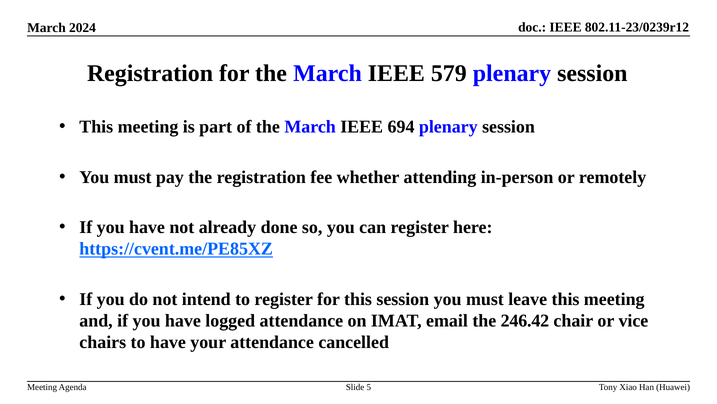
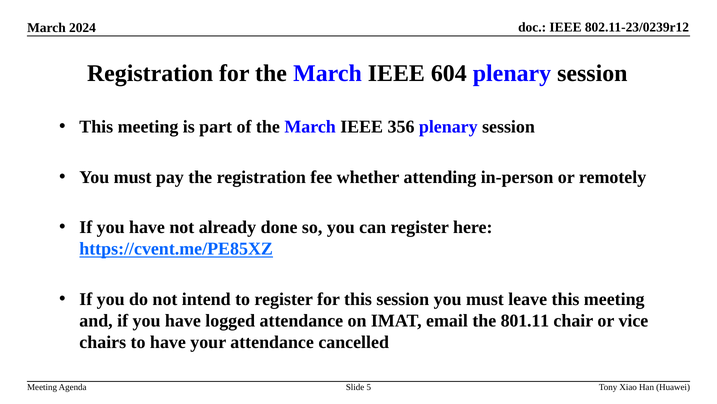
579: 579 -> 604
694: 694 -> 356
246.42: 246.42 -> 801.11
